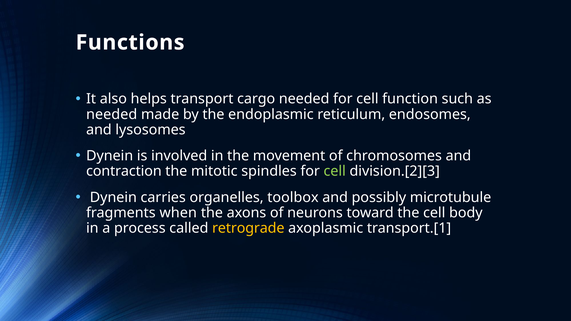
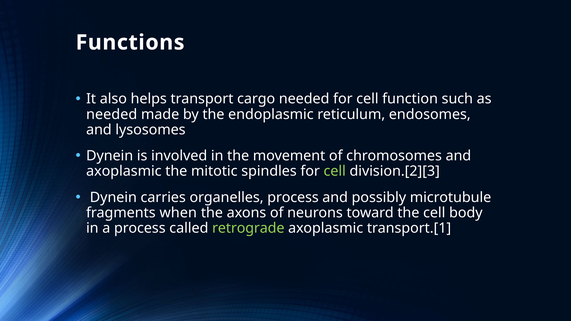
contraction at (124, 171): contraction -> axoplasmic
organelles toolbox: toolbox -> process
retrograde colour: yellow -> light green
